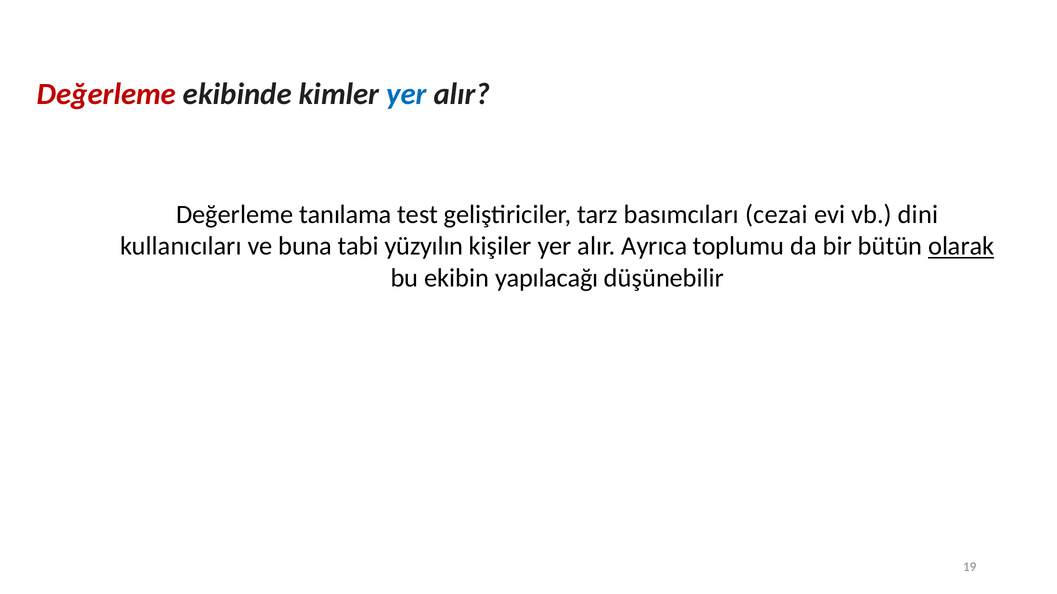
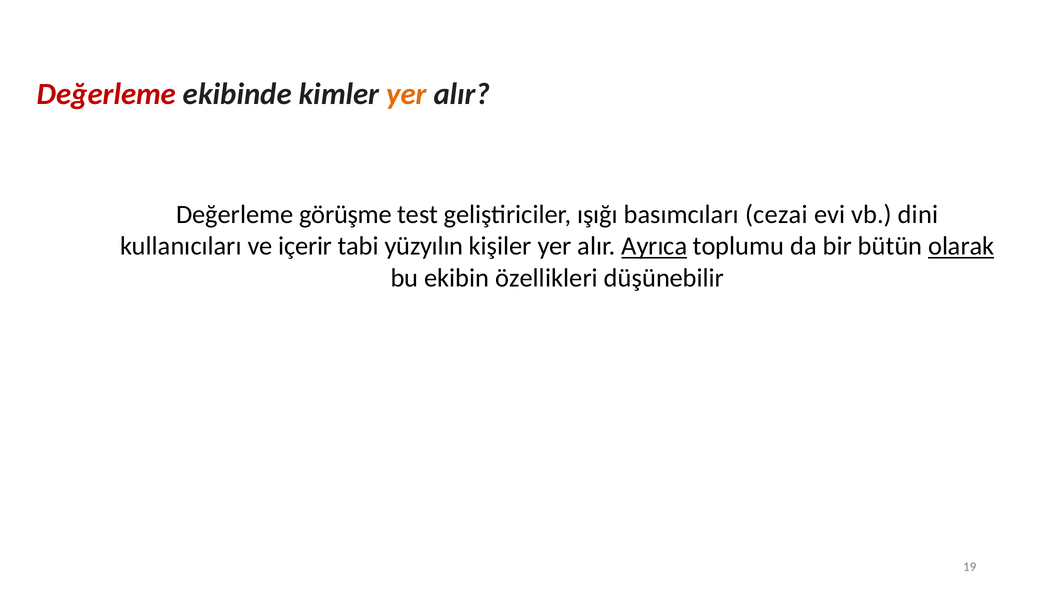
yer at (406, 94) colour: blue -> orange
tanılama: tanılama -> görüşme
tarz: tarz -> ışığı
buna: buna -> içerir
Ayrıca underline: none -> present
yapılacağı: yapılacağı -> özellikleri
